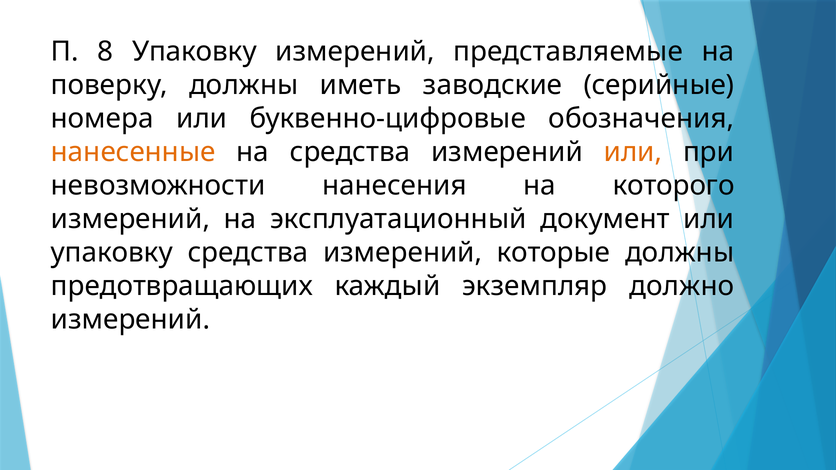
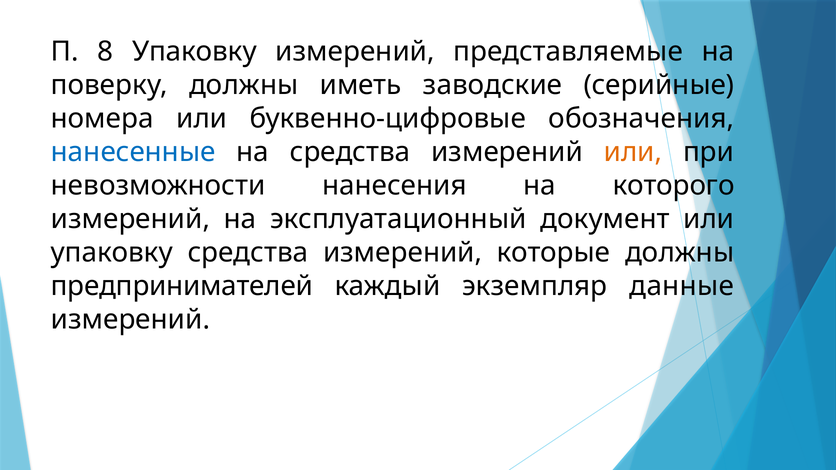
нанесенные colour: orange -> blue
предотвращающих: предотвращающих -> предпринимателей
должно: должно -> данные
